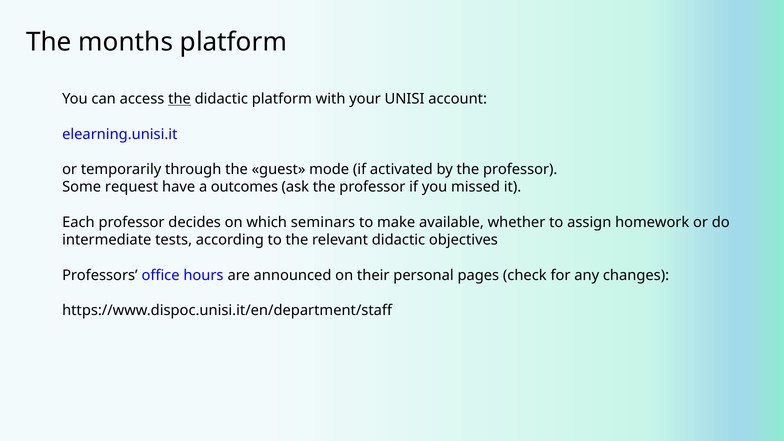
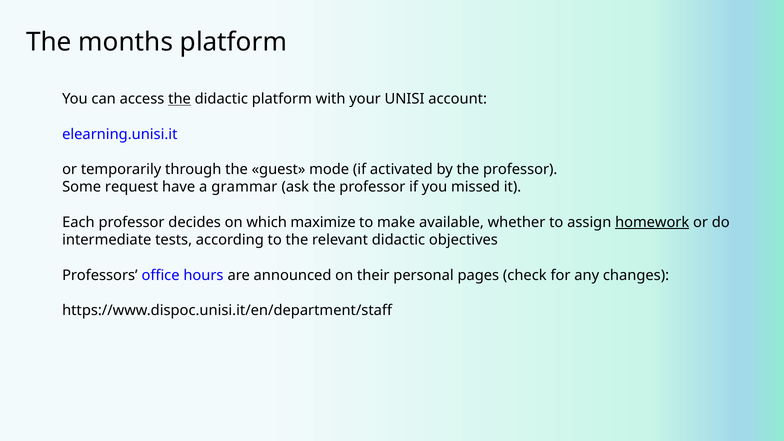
outcomes: outcomes -> grammar
seminars: seminars -> maximize
homework underline: none -> present
